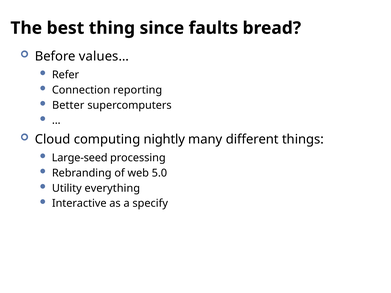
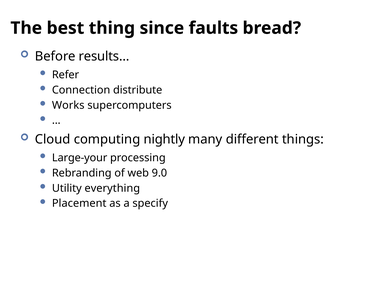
values…: values… -> results…
reporting: reporting -> distribute
Better: Better -> Works
Large-seed: Large-seed -> Large-your
5.0: 5.0 -> 9.0
Interactive: Interactive -> Placement
